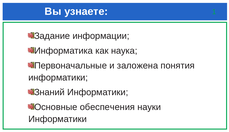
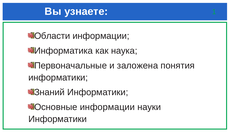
Задание: Задание -> Области
Основные обеспечения: обеспечения -> информации
